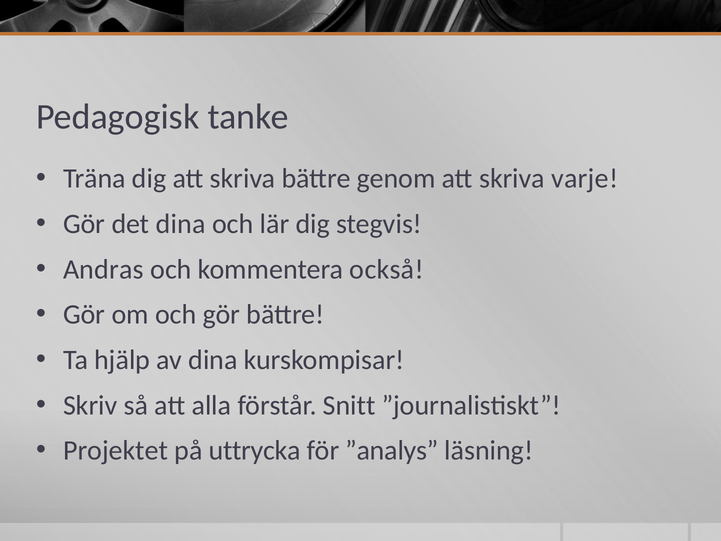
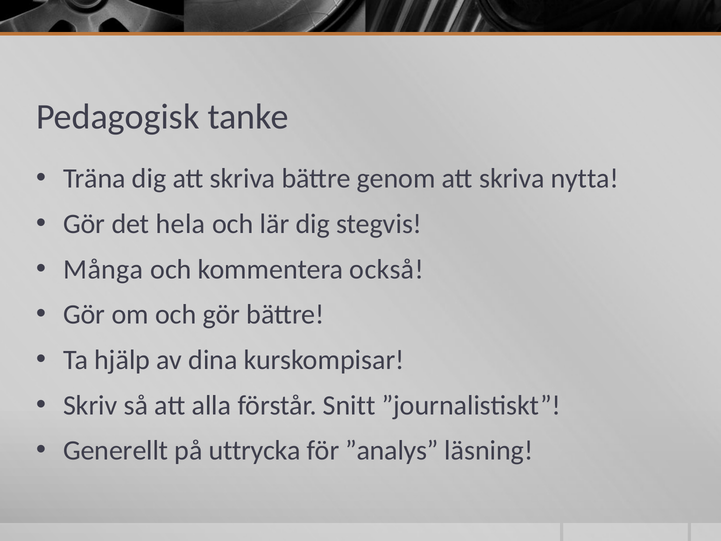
varje: varje -> nytta
det dina: dina -> hela
Andras: Andras -> Många
Projektet: Projektet -> Generellt
